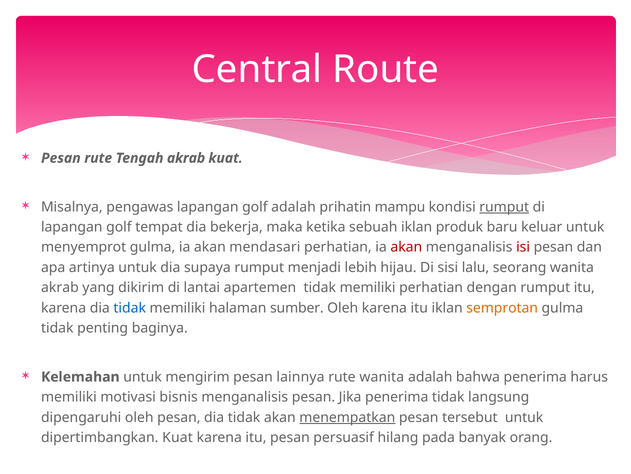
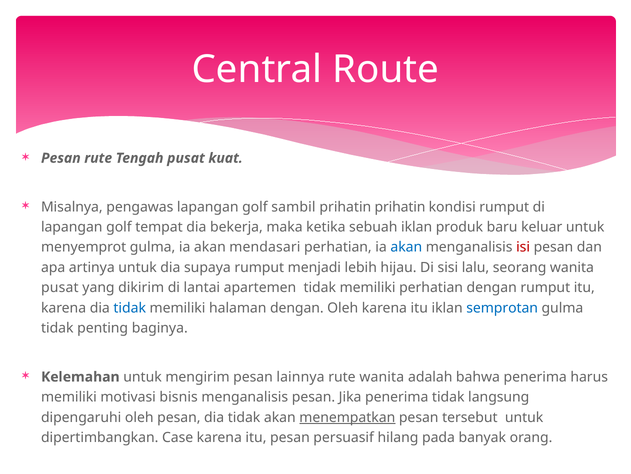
Tengah akrab: akrab -> pusat
golf adalah: adalah -> sambil
prihatin mampu: mampu -> prihatin
rumput at (504, 207) underline: present -> none
akan at (406, 247) colour: red -> blue
akrab at (60, 287): akrab -> pusat
halaman sumber: sumber -> dengan
semprotan colour: orange -> blue
dipertimbangkan Kuat: Kuat -> Case
